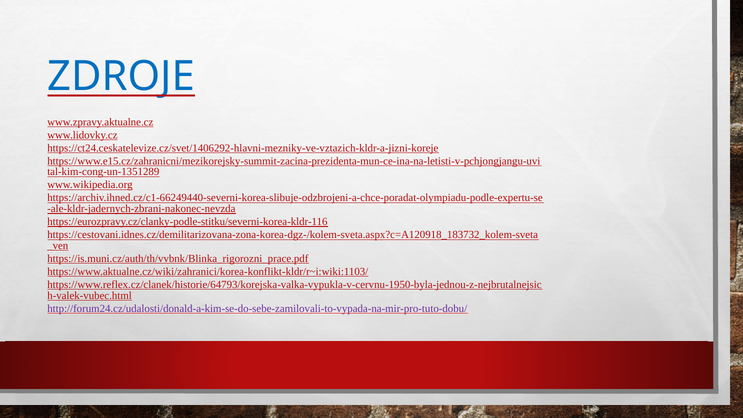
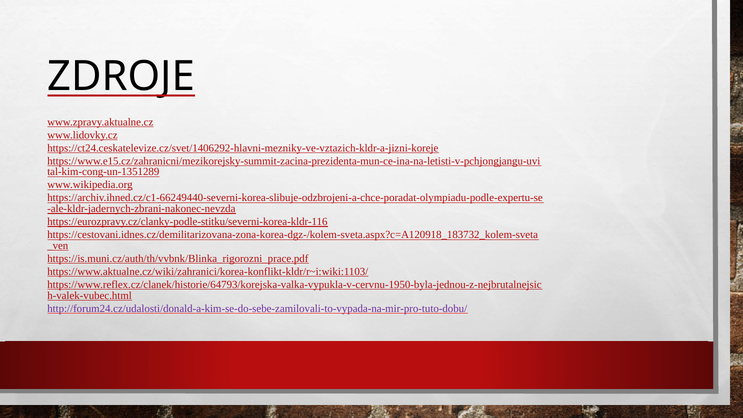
ZDROJE colour: blue -> black
